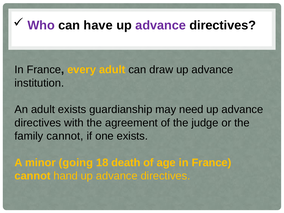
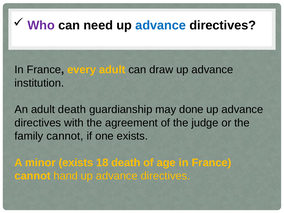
have: have -> need
advance at (161, 25) colour: purple -> blue
adult exists: exists -> death
need: need -> done
minor going: going -> exists
